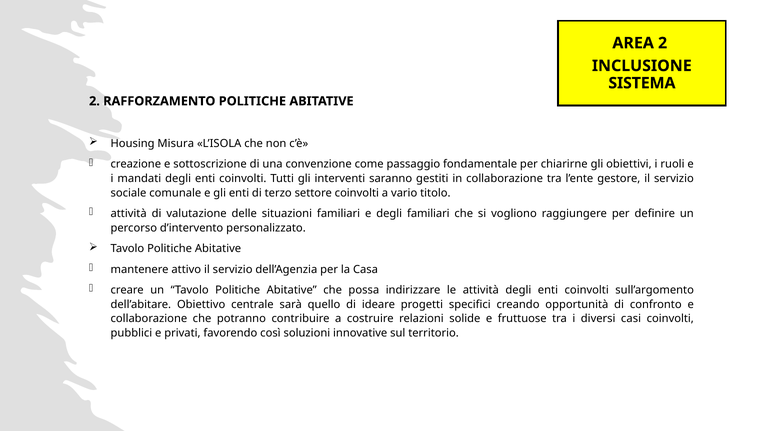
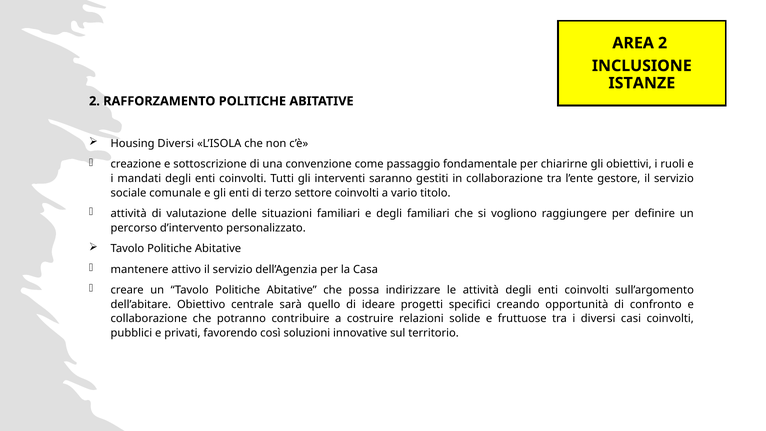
SISTEMA: SISTEMA -> ISTANZE
Housing Misura: Misura -> Diversi
